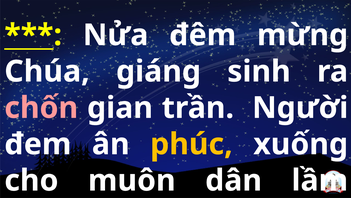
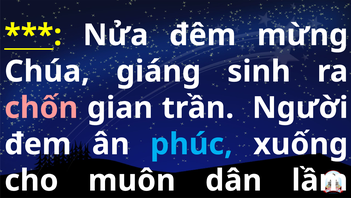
phúc colour: yellow -> light blue
